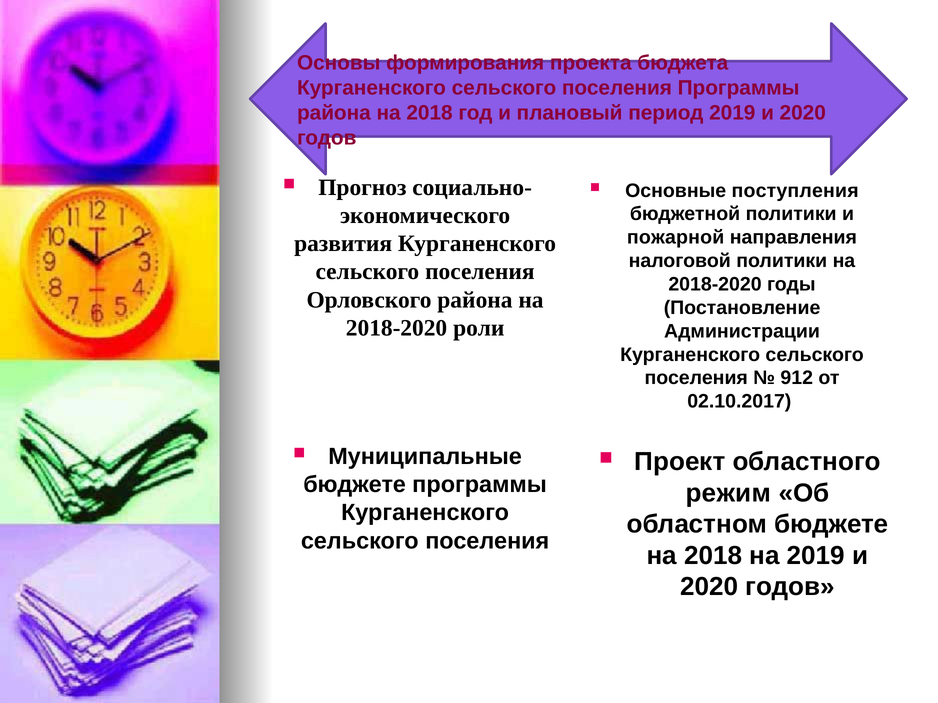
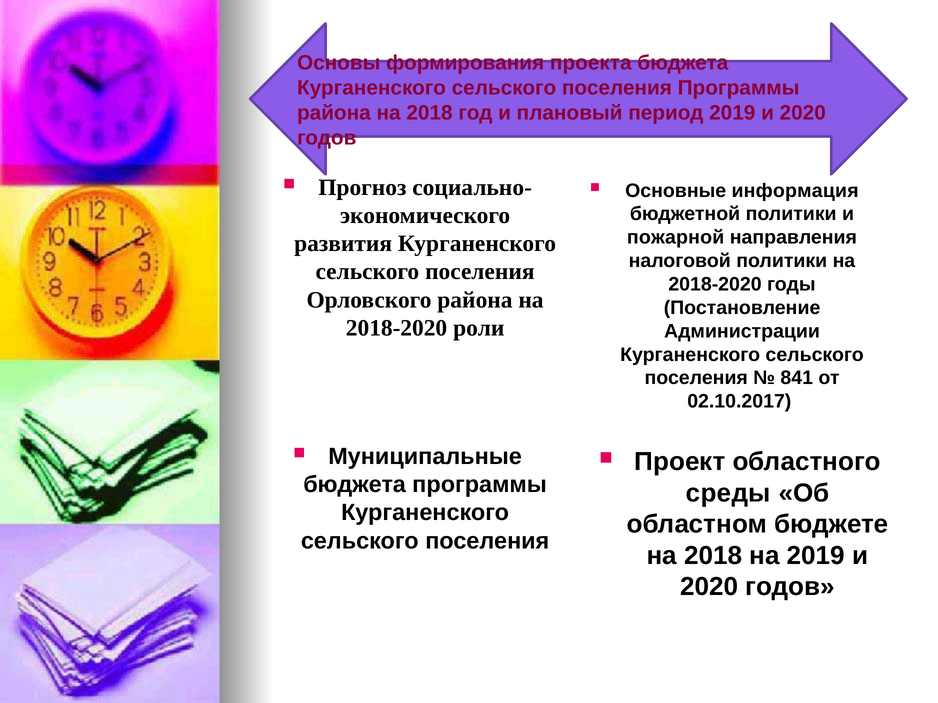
поступления: поступления -> информация
912: 912 -> 841
бюджете at (355, 485): бюджете -> бюджета
режим: режим -> среды
